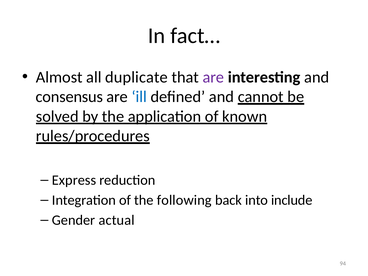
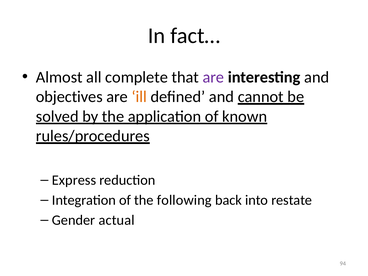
duplicate: duplicate -> complete
consensus: consensus -> objectives
ill colour: blue -> orange
include: include -> restate
